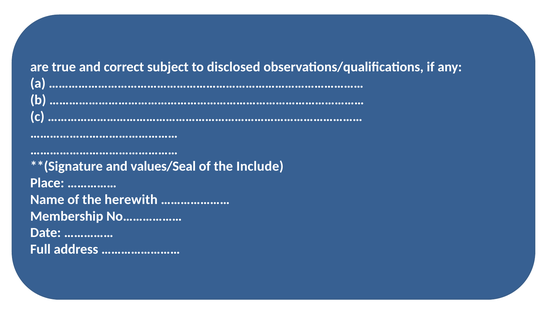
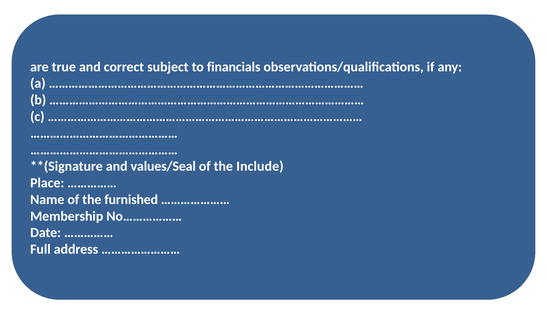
disclosed: disclosed -> financials
herewith: herewith -> furnished
